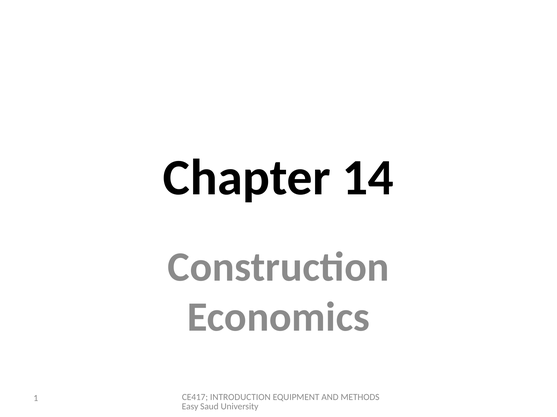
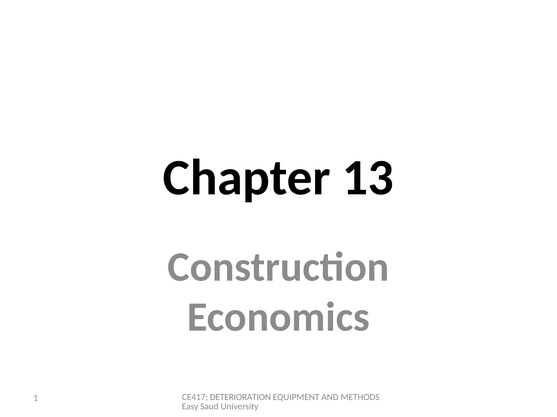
14: 14 -> 13
INTRODUCTION: INTRODUCTION -> DETERIORATION
